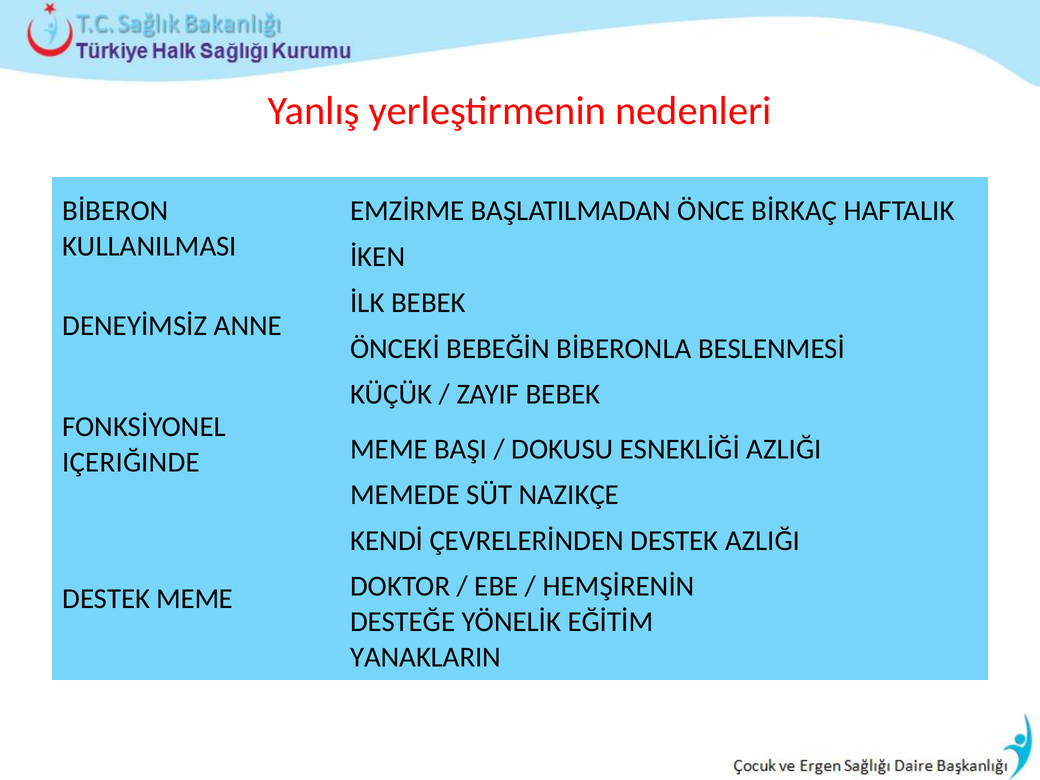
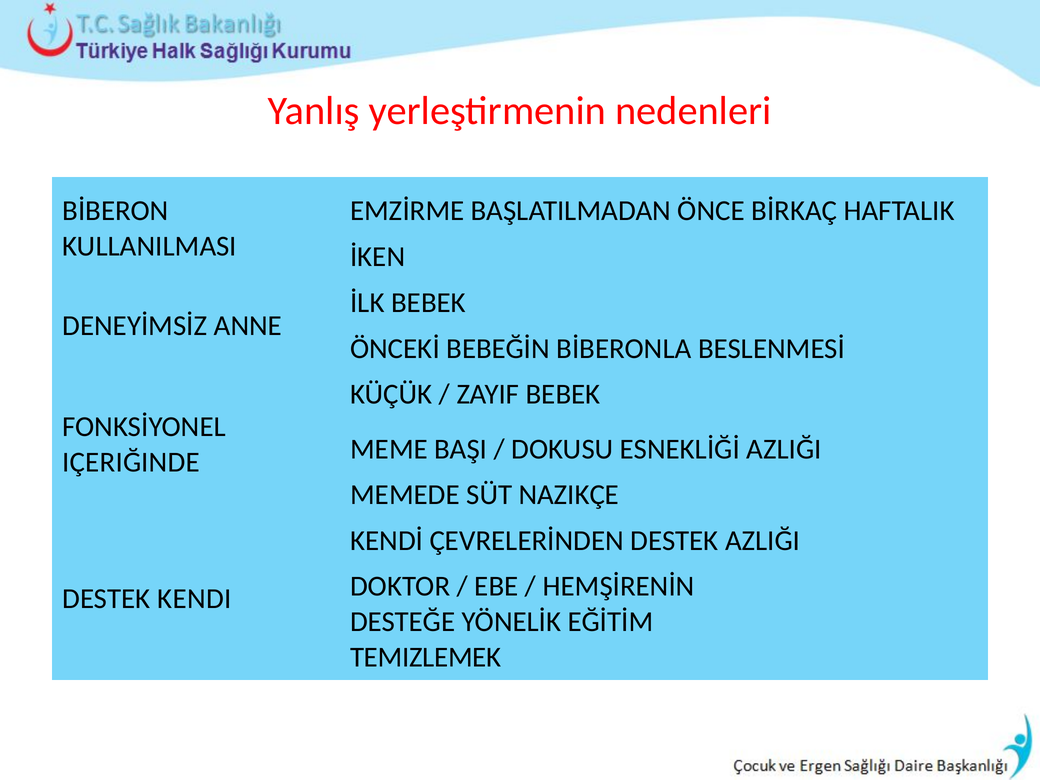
DESTEK MEME: MEME -> KENDI
YANAKLARIN: YANAKLARIN -> TEMIZLEMEK
